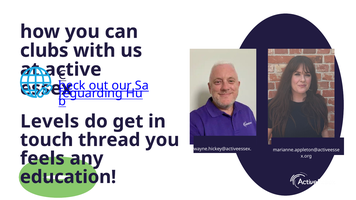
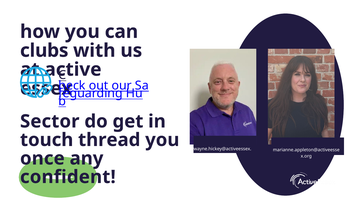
Levels: Levels -> Sector
feels: feels -> once
education: education -> confident
